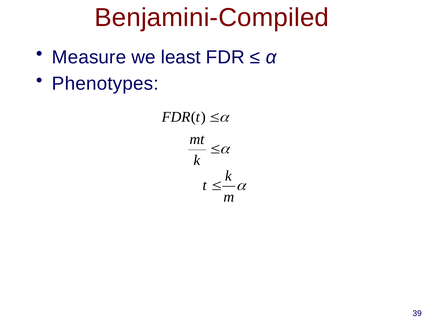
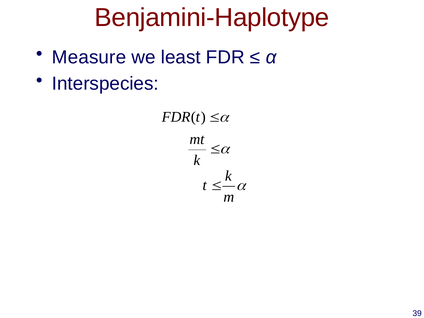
Benjamini-Compiled: Benjamini-Compiled -> Benjamini-Haplotype
Phenotypes: Phenotypes -> Interspecies
